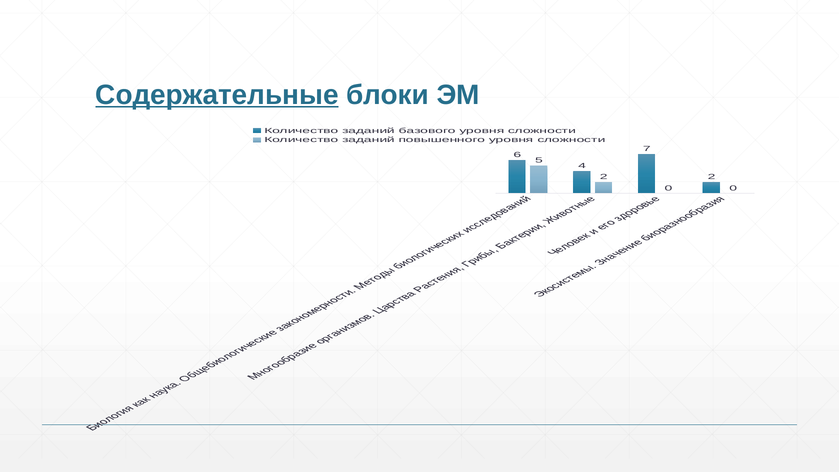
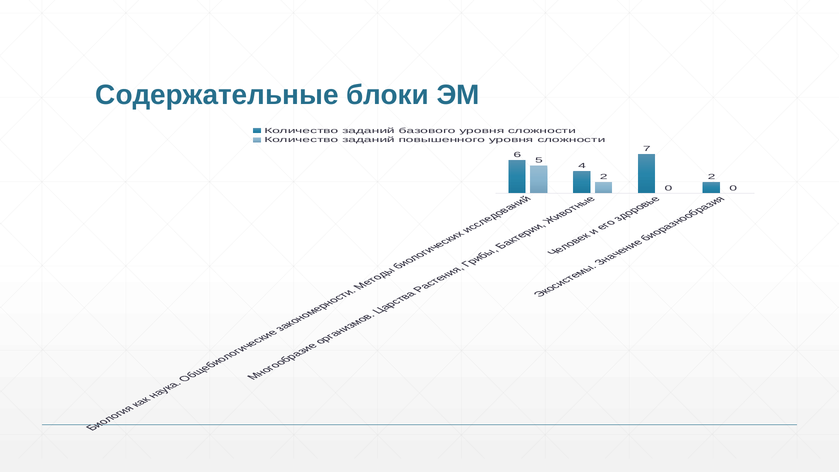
Содержательные underline: present -> none
